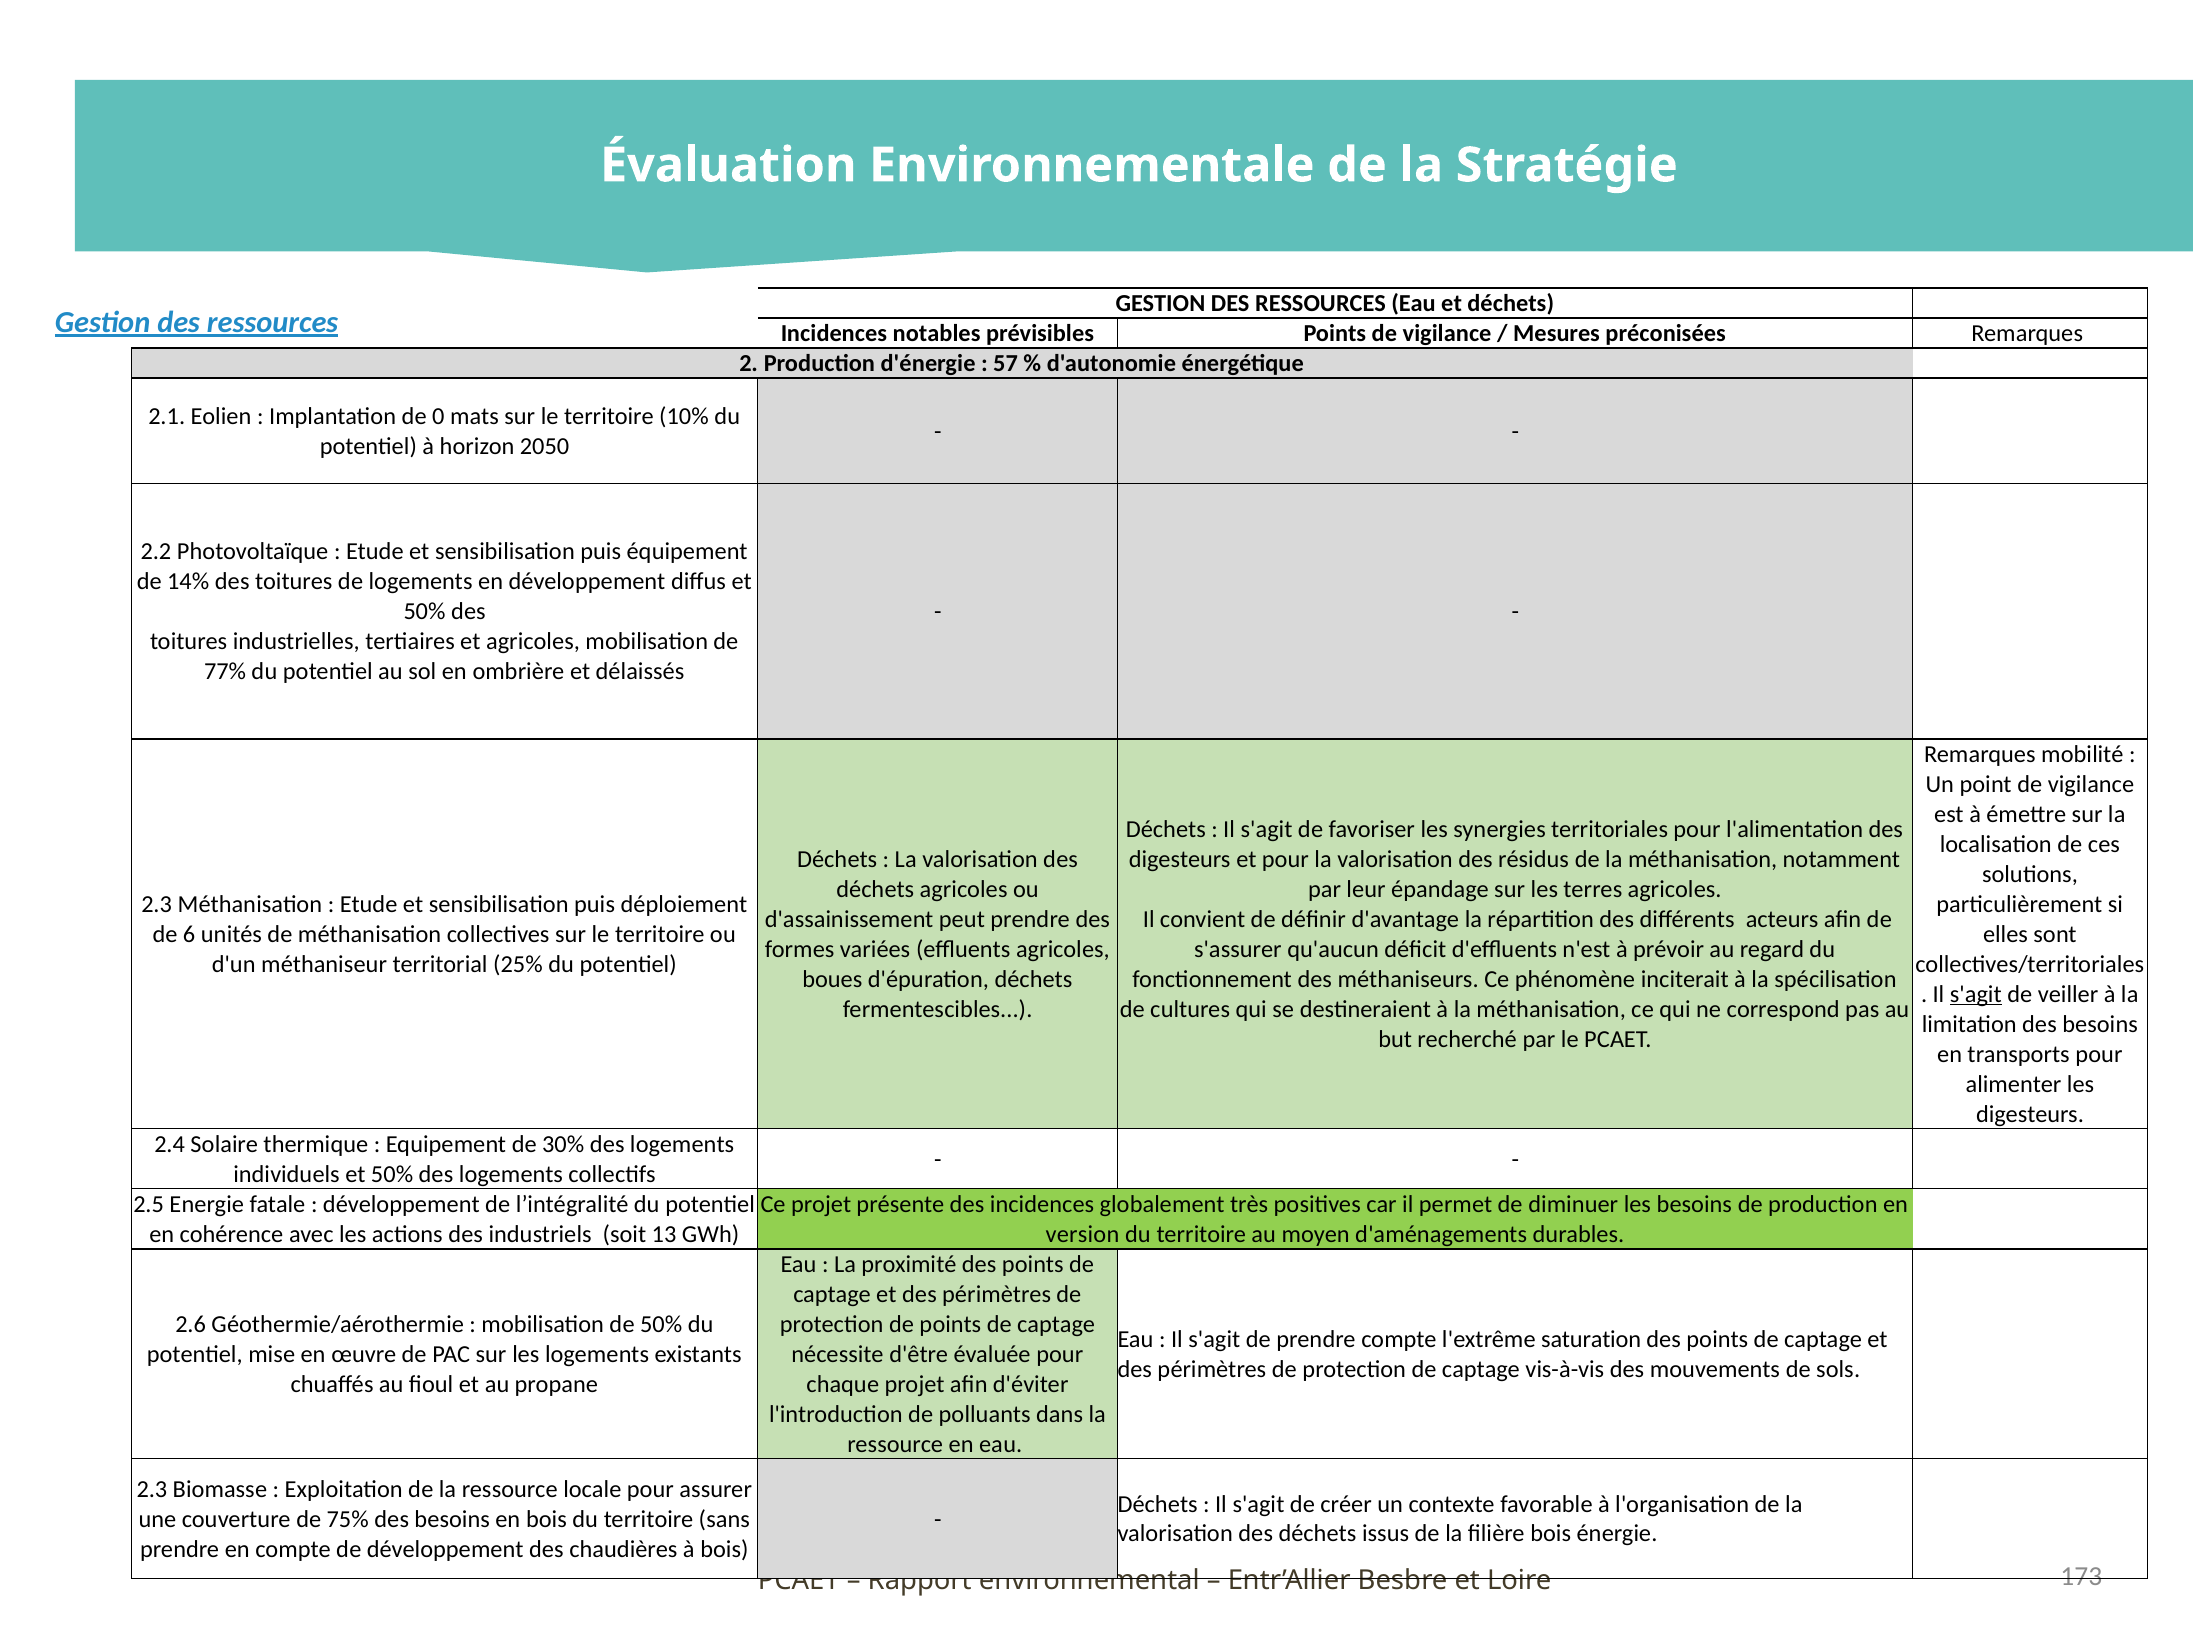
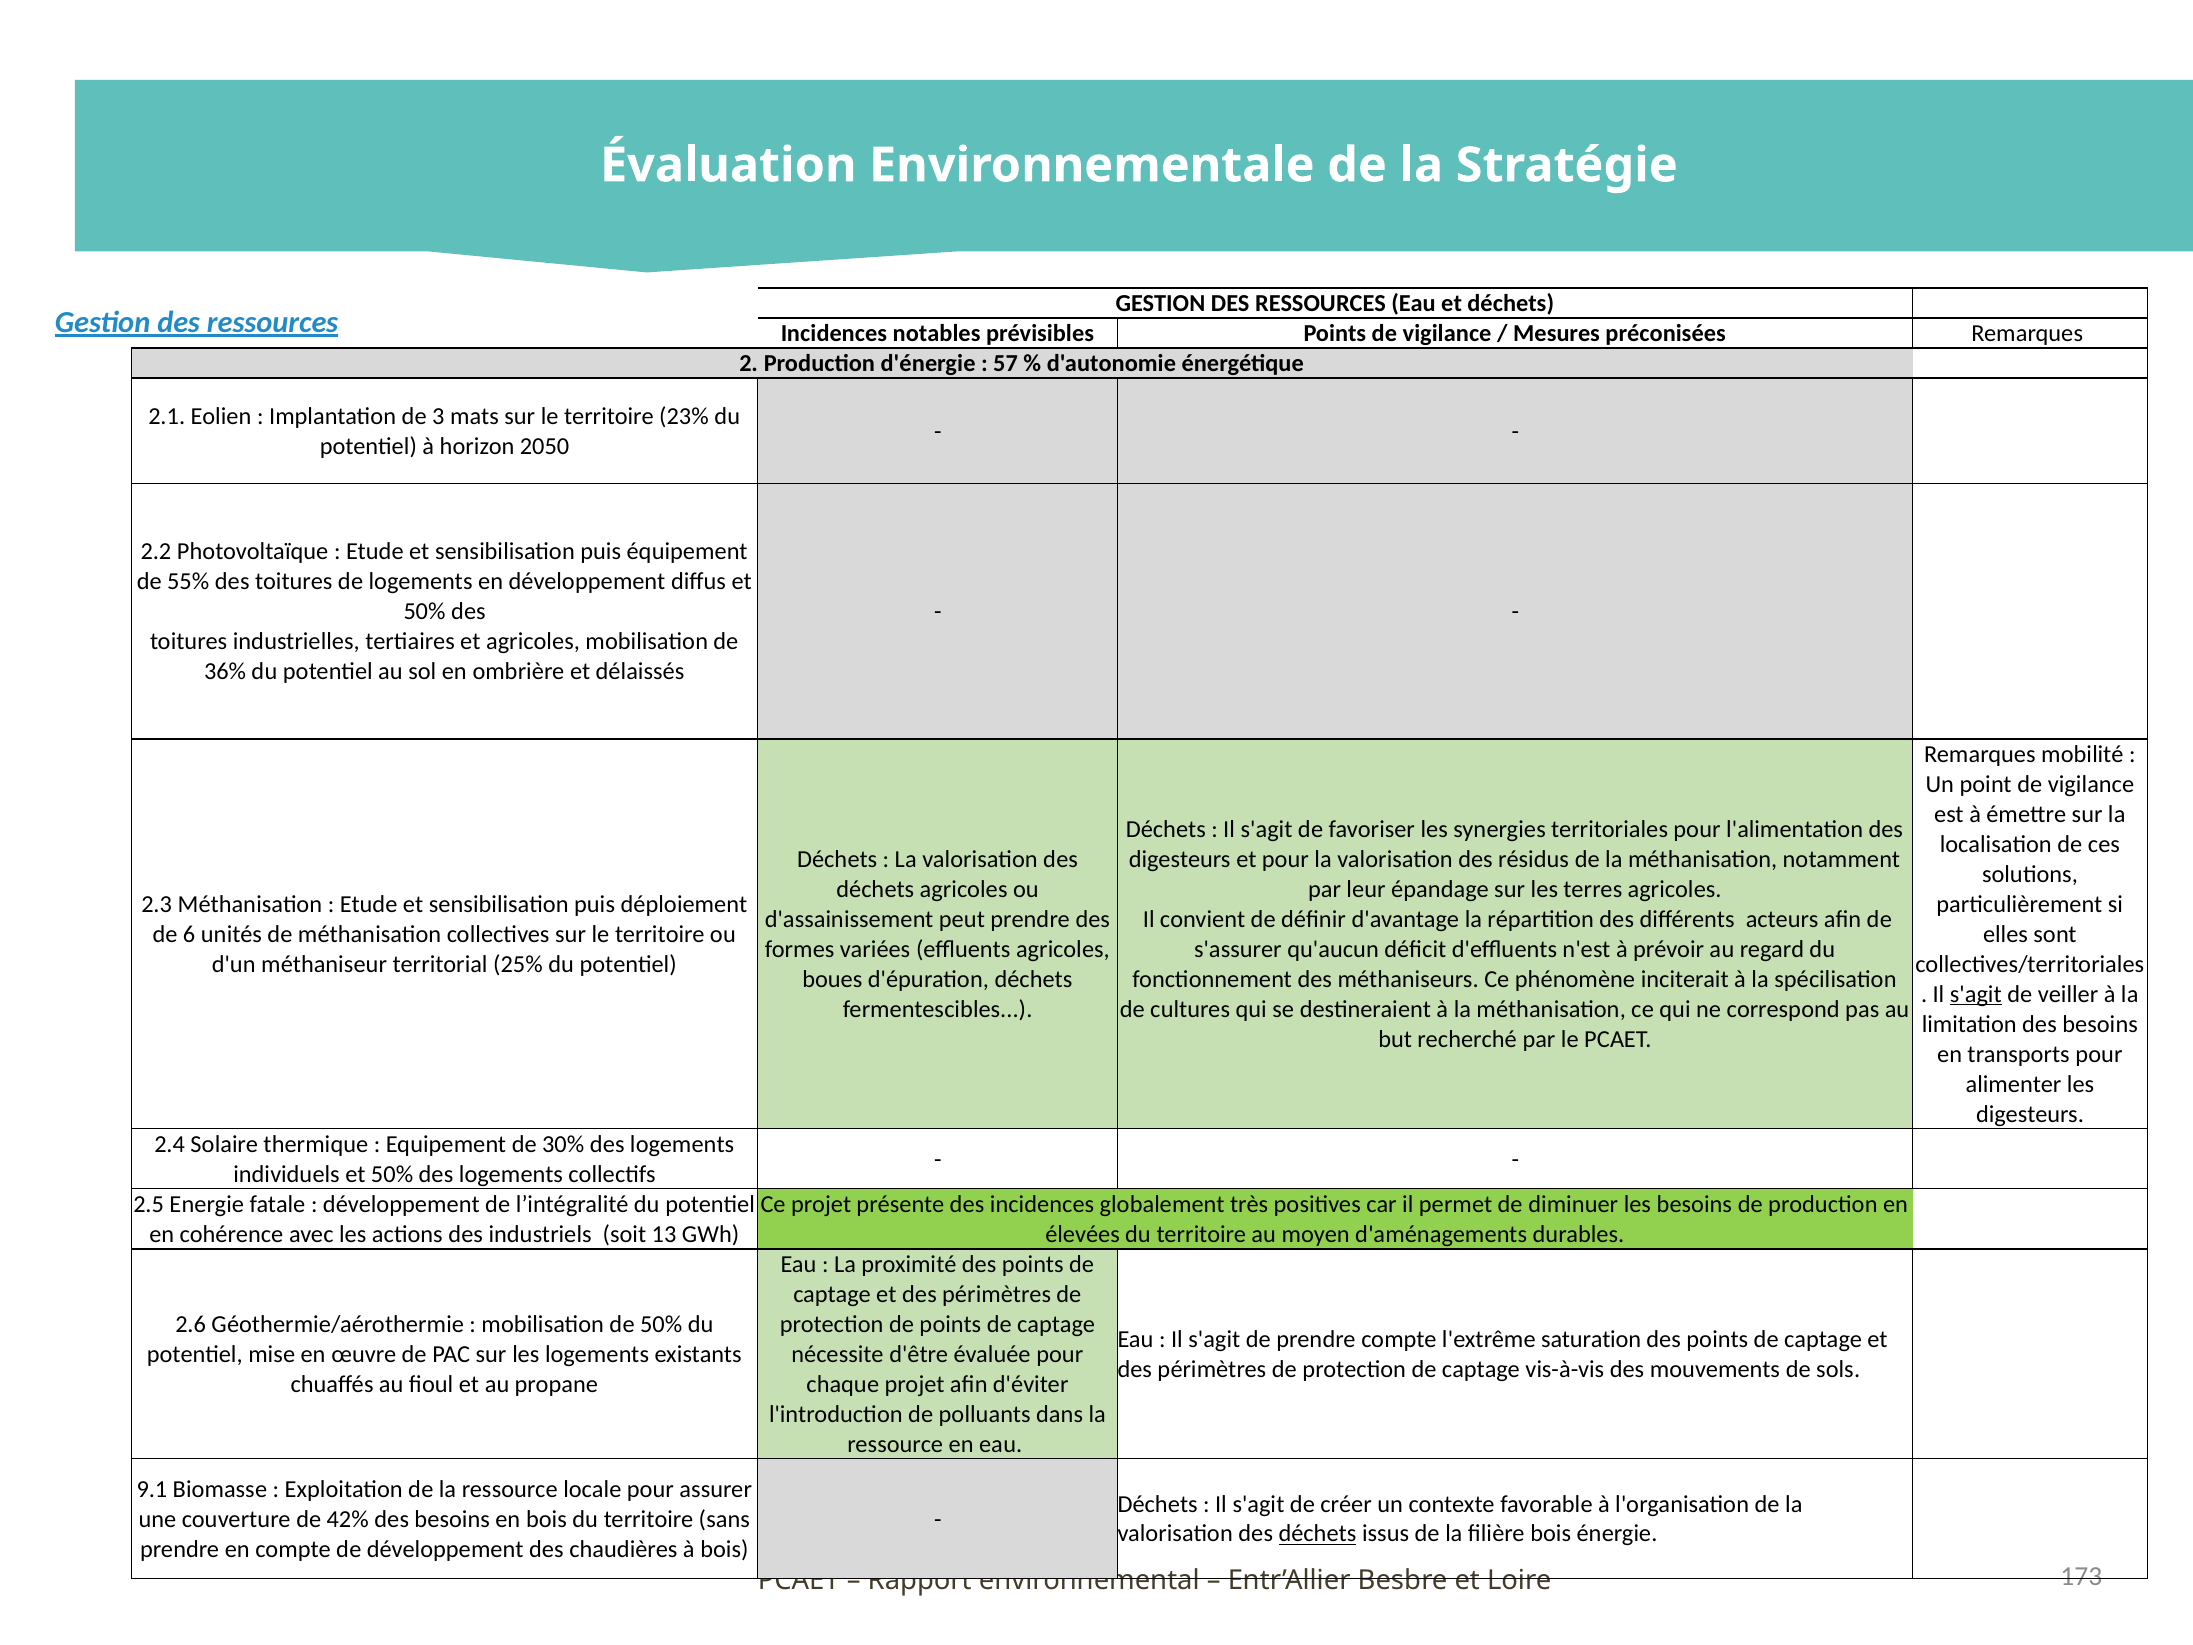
0: 0 -> 3
10%: 10% -> 23%
14%: 14% -> 55%
77%: 77% -> 36%
version: version -> élevées
2.3 at (152, 1489): 2.3 -> 9.1
75%: 75% -> 42%
déchets at (1317, 1534) underline: none -> present
